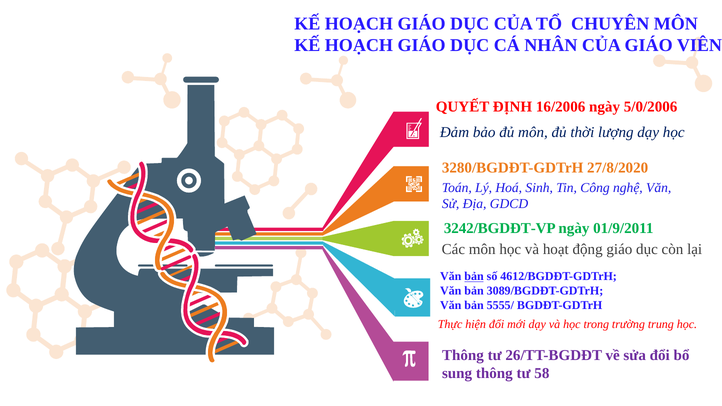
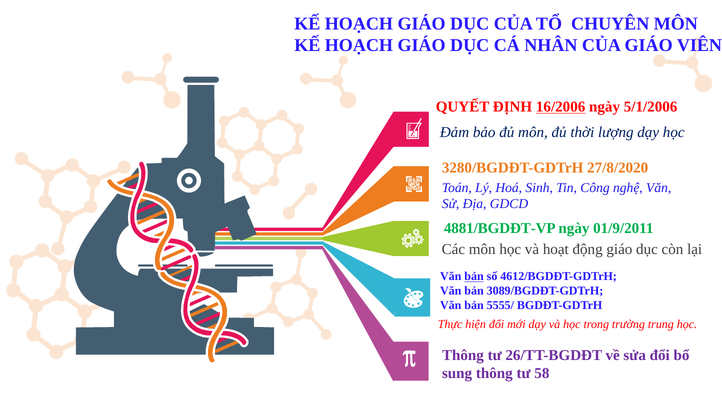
16/2006 underline: none -> present
5/0/2006: 5/0/2006 -> 5/1/2006
3242/BGDĐT-VP: 3242/BGDĐT-VP -> 4881/BGDĐT-VP
